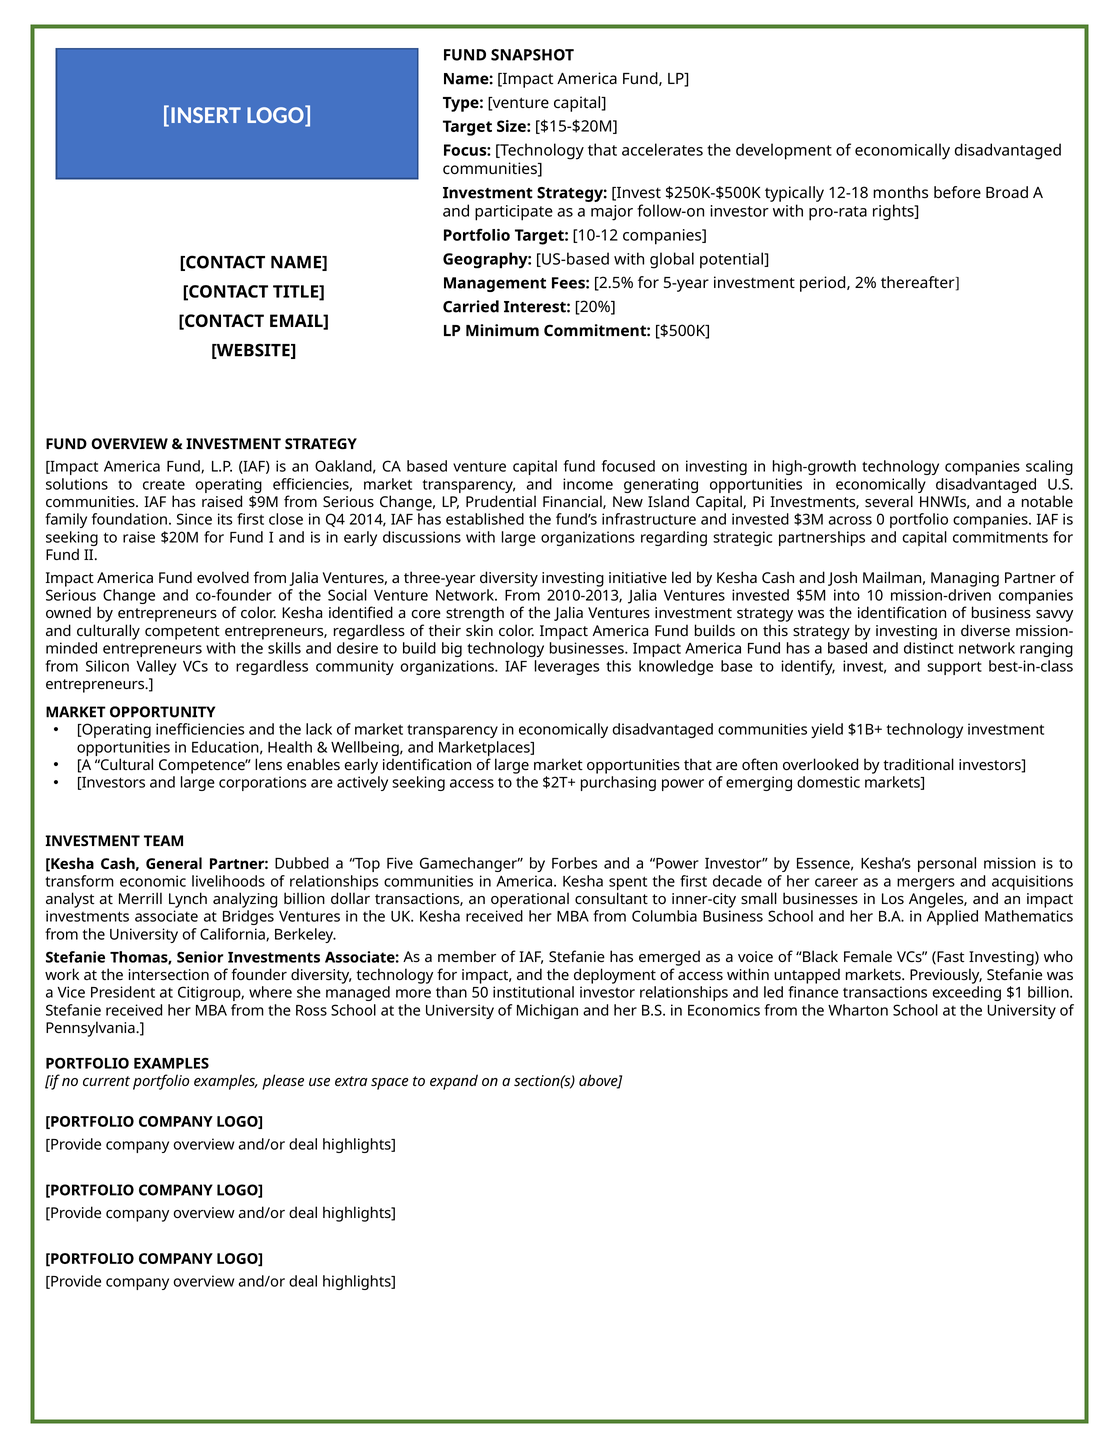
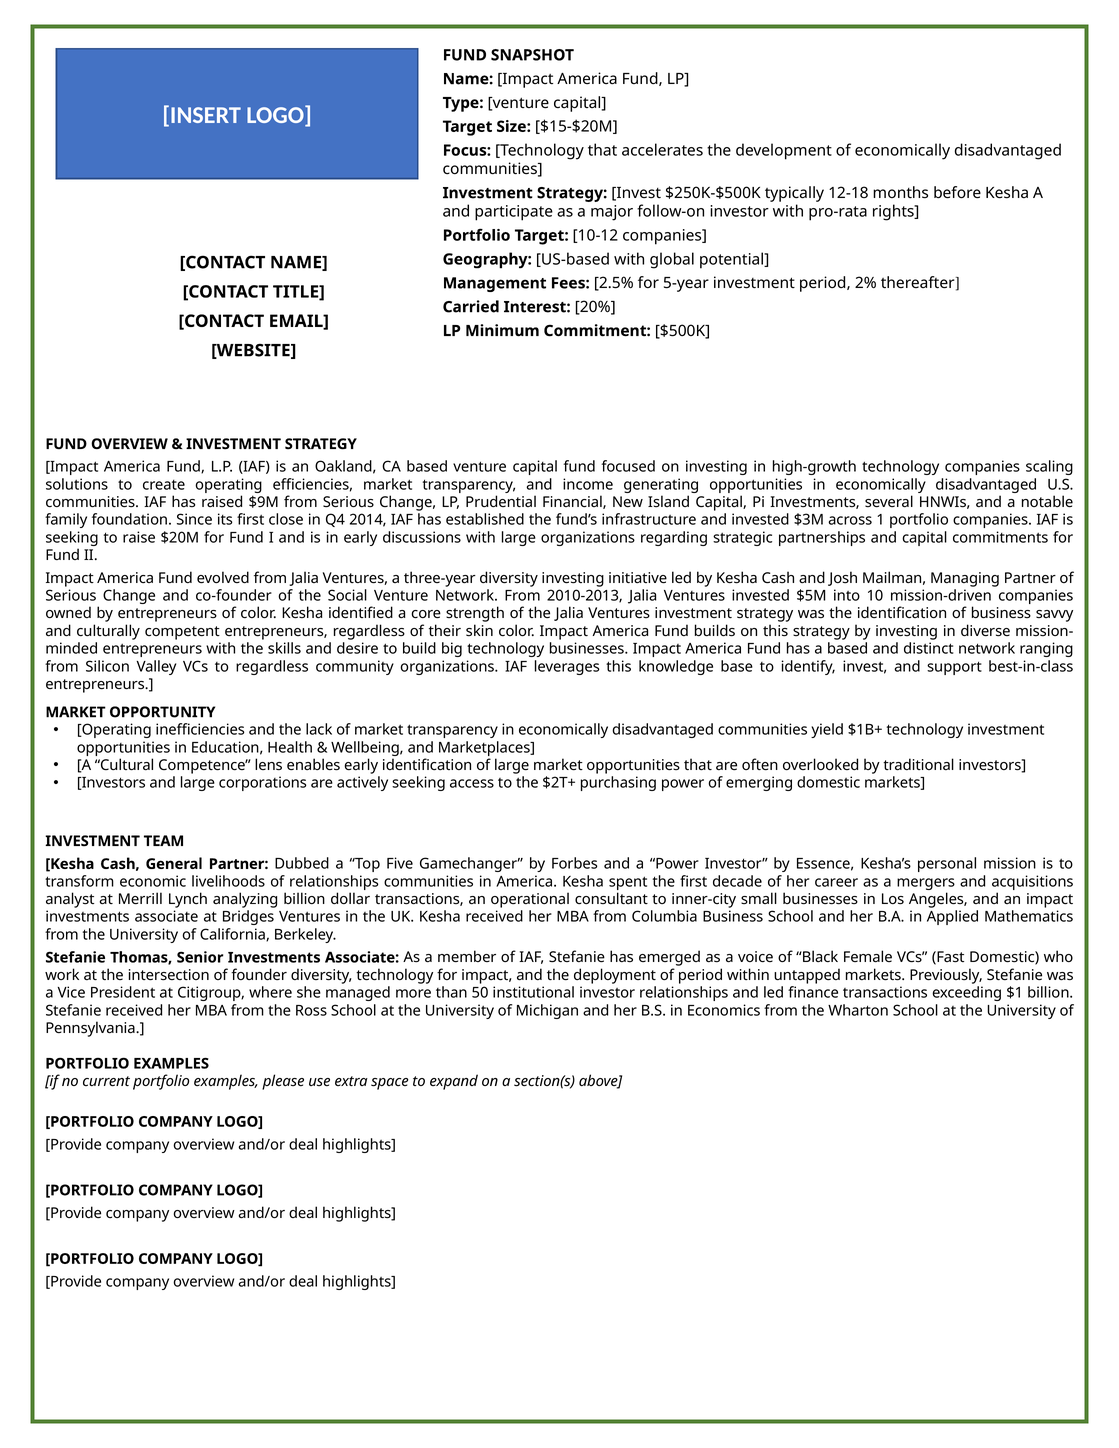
before Broad: Broad -> Kesha
0: 0 -> 1
Fast Investing: Investing -> Domestic
of access: access -> period
